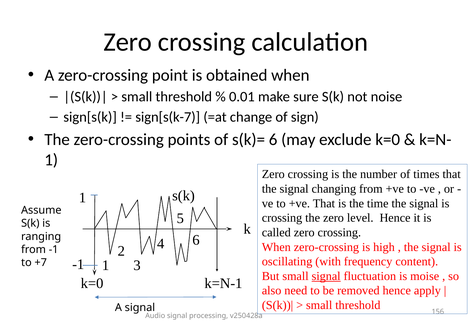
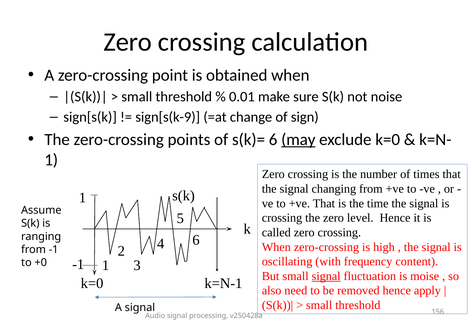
sign[s(k-7: sign[s(k-7 -> sign[s(k-9
may underline: none -> present
+7: +7 -> +0
